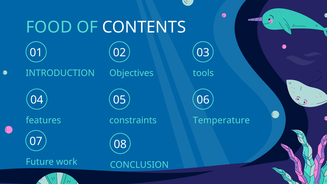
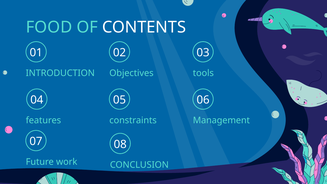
Temperature: Temperature -> Management
